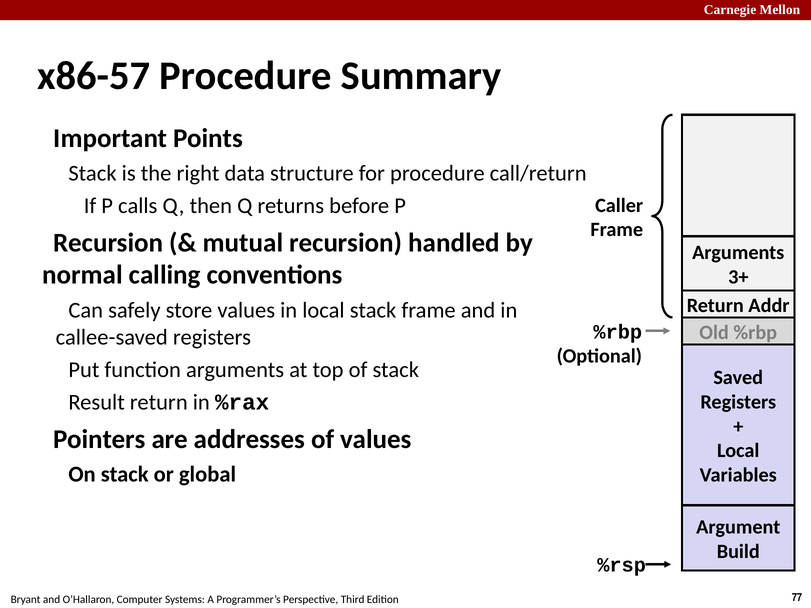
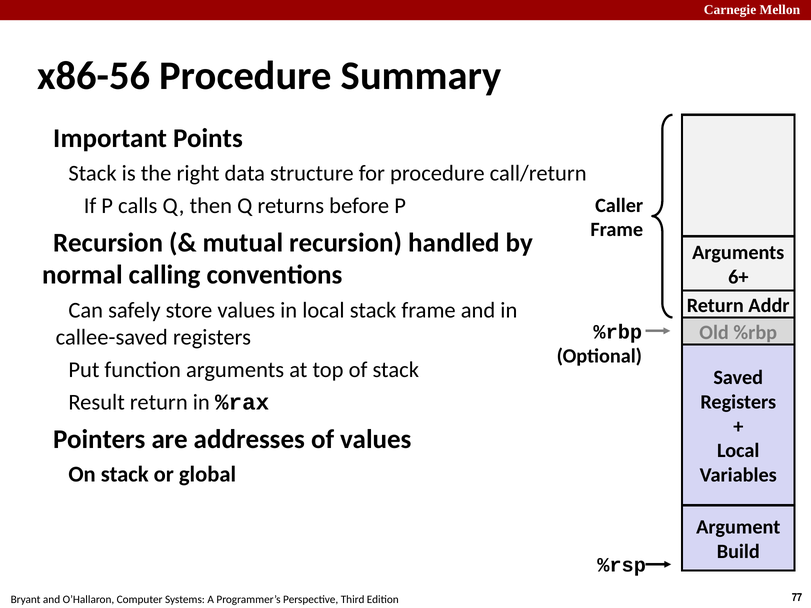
x86-57: x86-57 -> x86-56
3+: 3+ -> 6+
